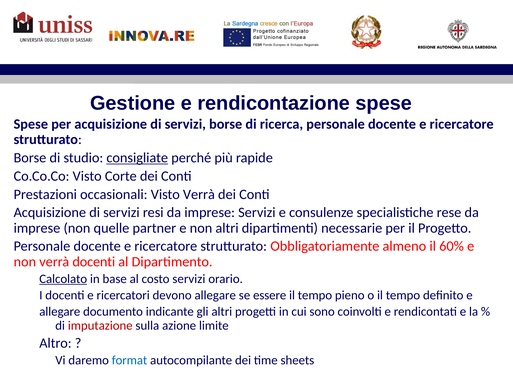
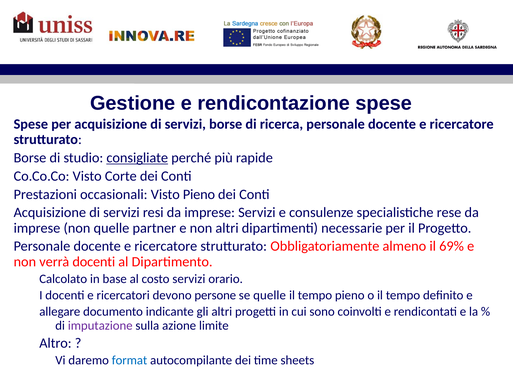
Visto Verrà: Verrà -> Pieno
60%: 60% -> 69%
Calcolato underline: present -> none
devono allegare: allegare -> persone
se essere: essere -> quelle
imputazione colour: red -> purple
